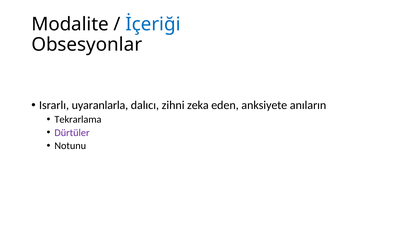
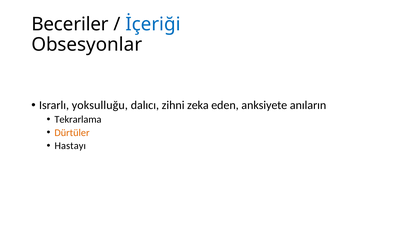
Modalite: Modalite -> Beceriler
uyaranlarla: uyaranlarla -> yoksulluğu
Dürtüler colour: purple -> orange
Notunu: Notunu -> Hastayı
